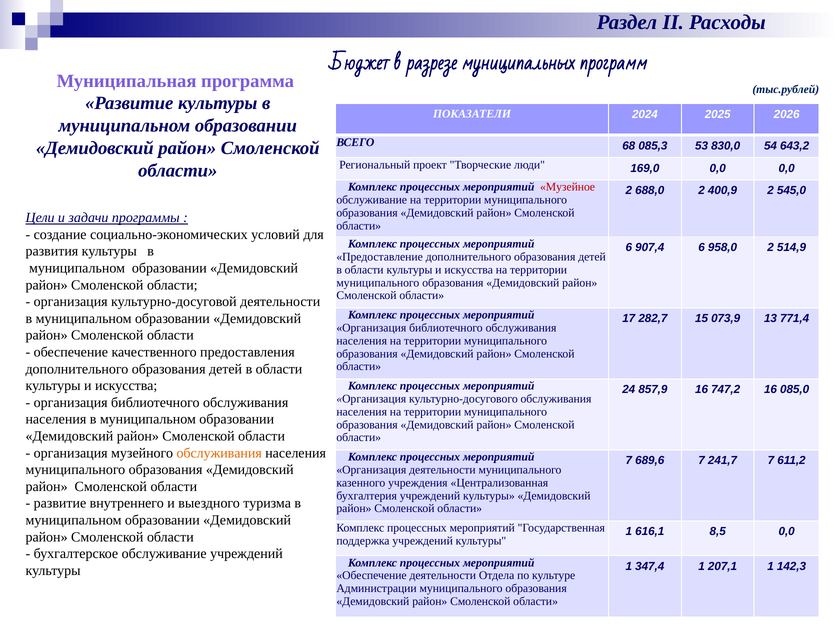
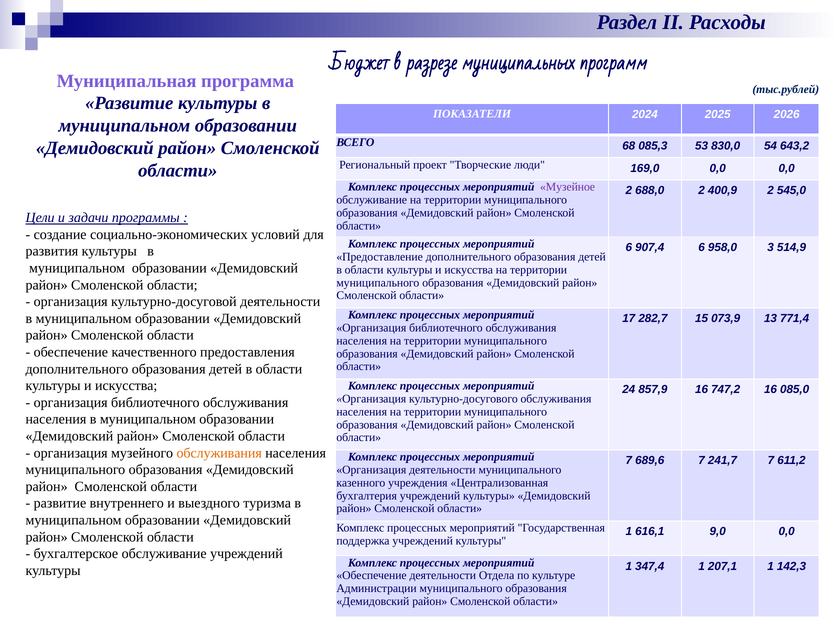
Музейное colour: red -> purple
958,0 2: 2 -> 3
8,5: 8,5 -> 9,0
